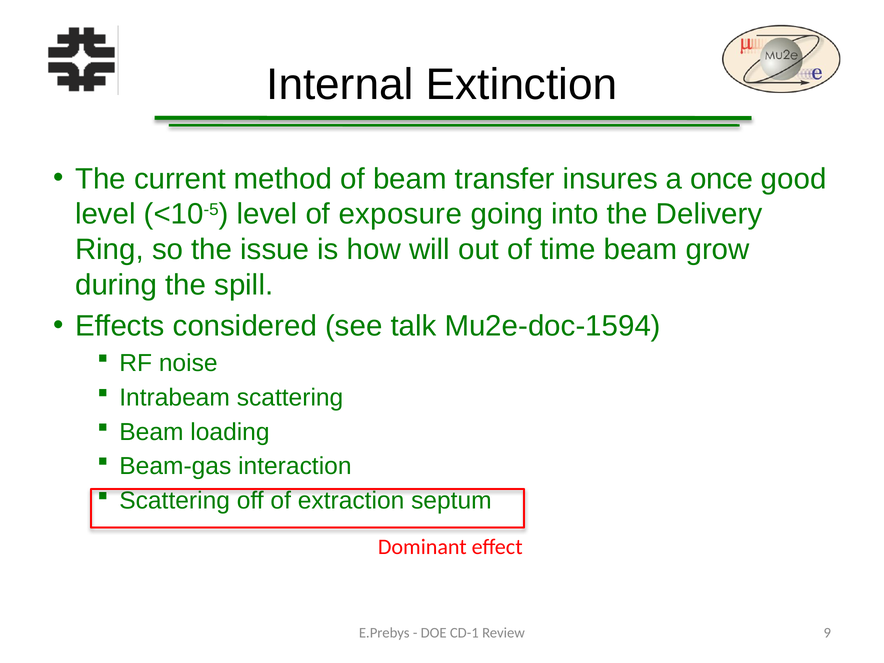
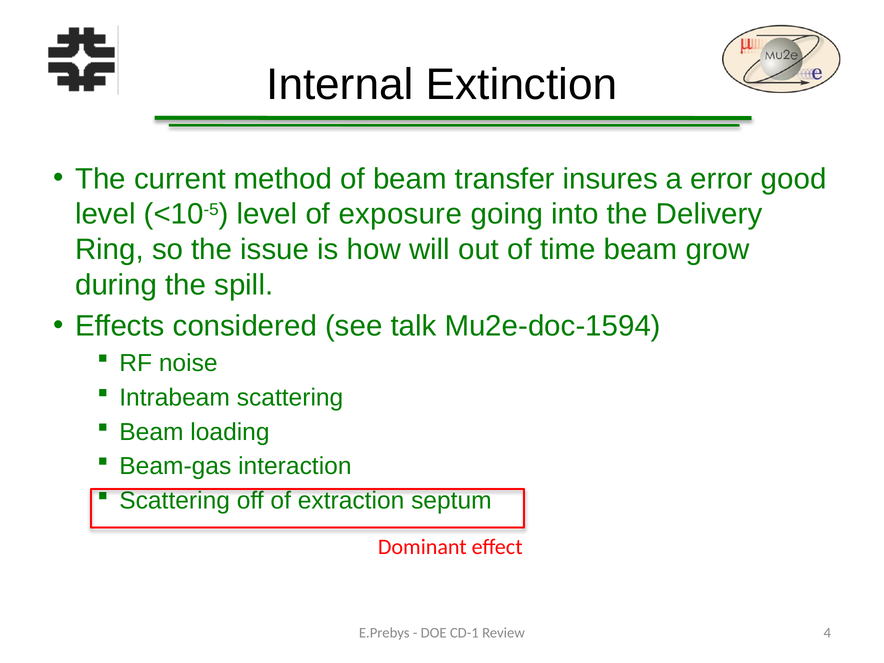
once: once -> error
9: 9 -> 4
